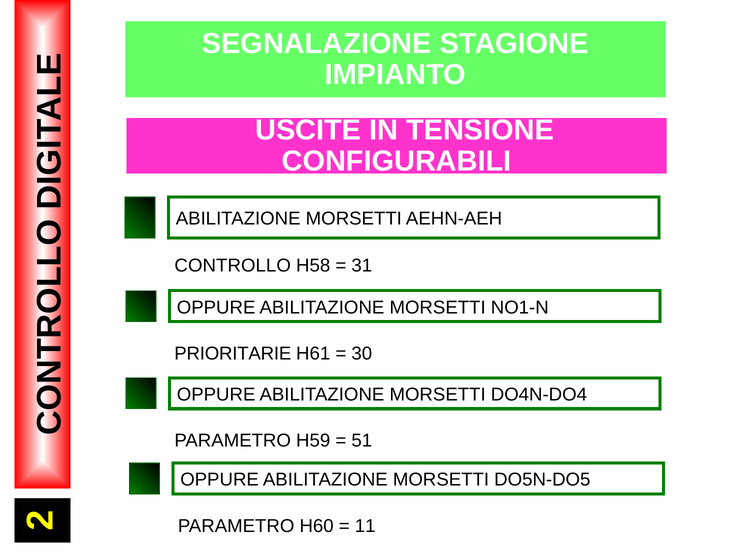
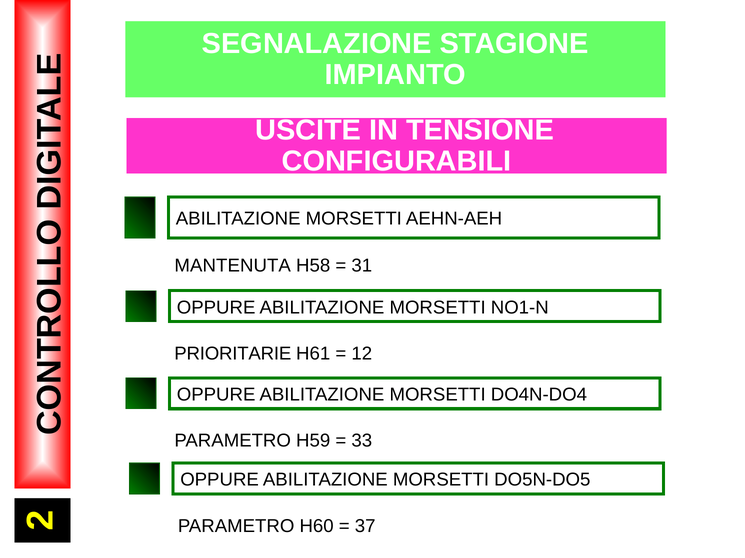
CONTROLLO: CONTROLLO -> MANTENUTA
30: 30 -> 12
51: 51 -> 33
11: 11 -> 37
